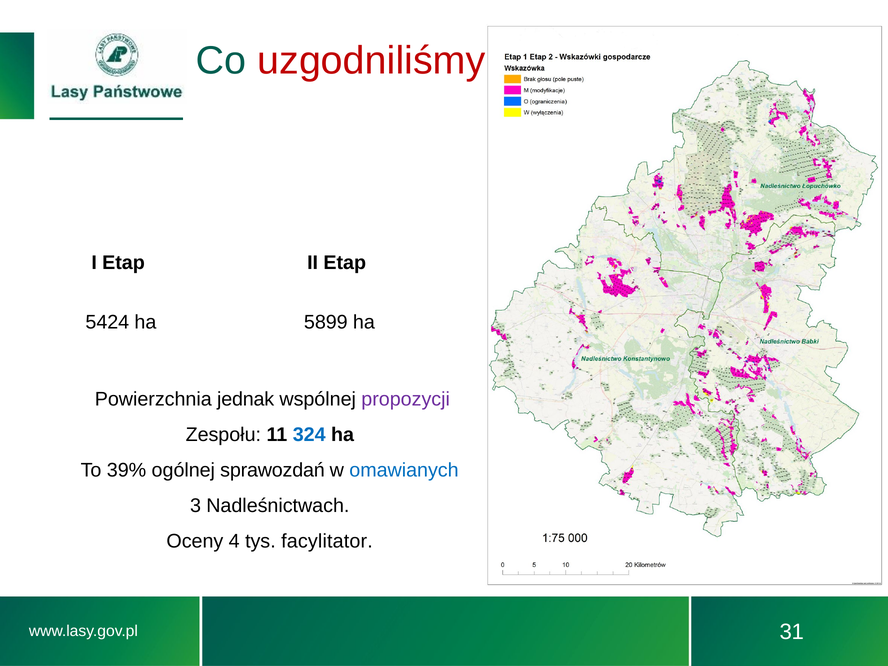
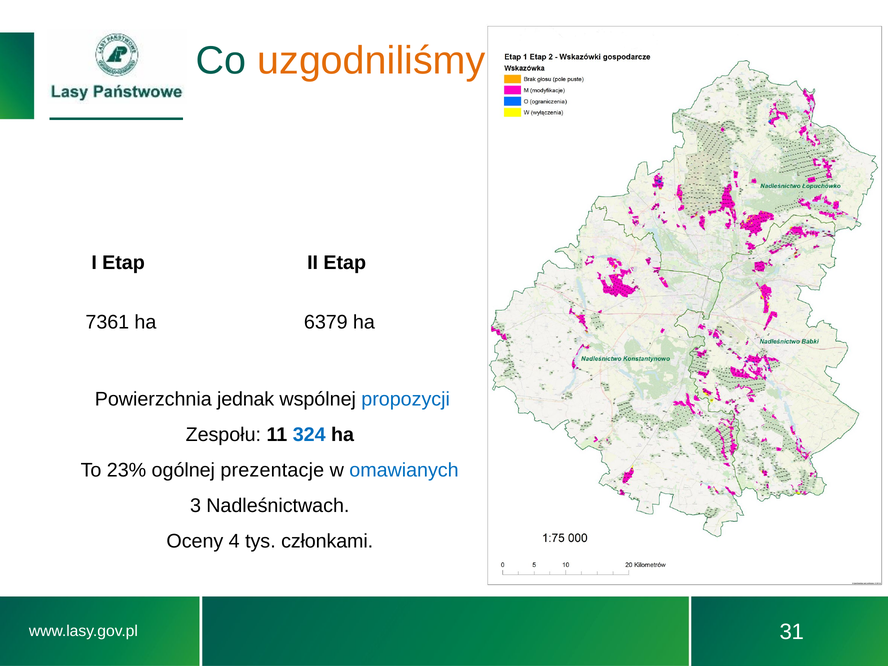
uzgodniliśmy colour: red -> orange
5424: 5424 -> 7361
5899: 5899 -> 6379
propozycji colour: purple -> blue
39%: 39% -> 23%
sprawozdań: sprawozdań -> prezentacje
facylitator: facylitator -> członkami
